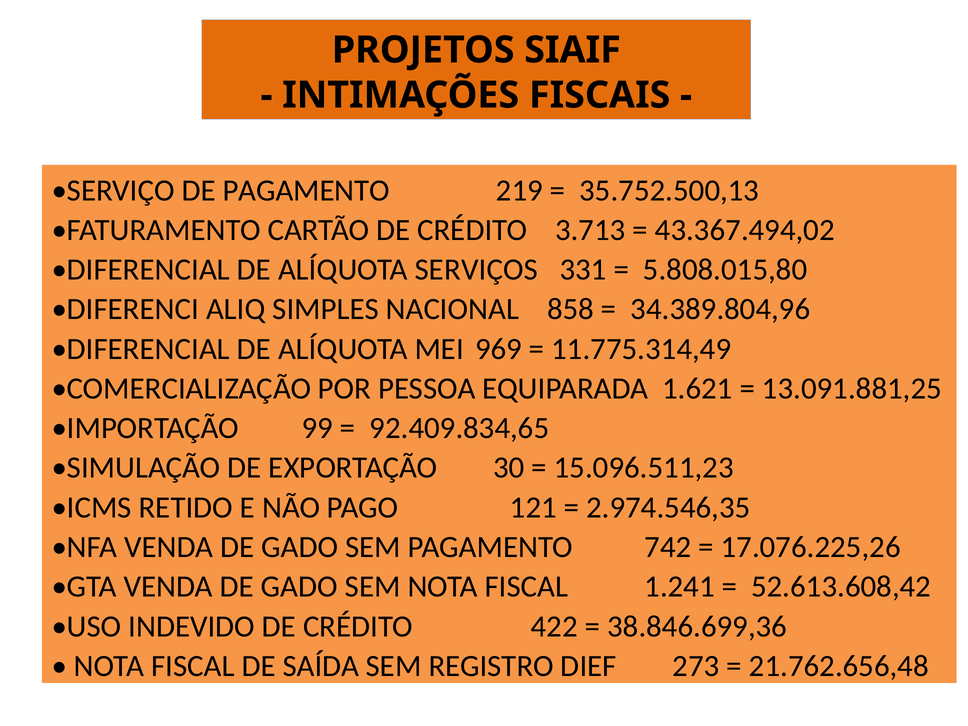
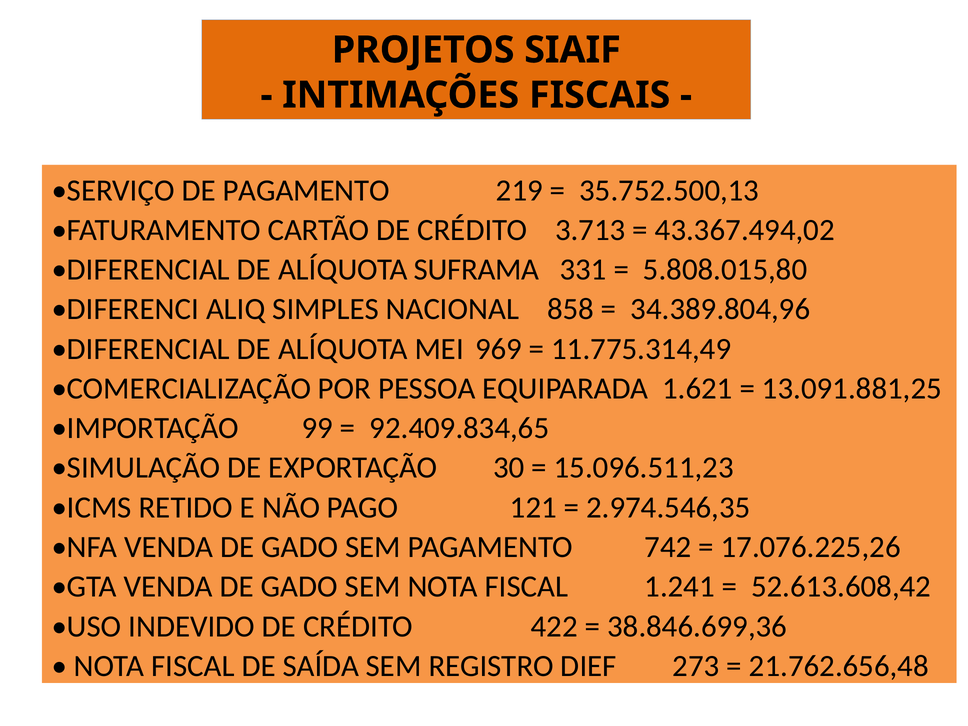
SERVIÇOS: SERVIÇOS -> SUFRAMA
